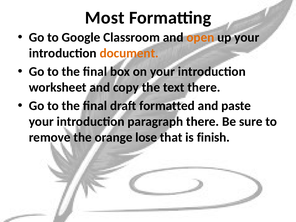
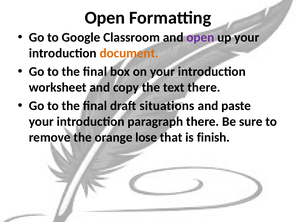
Most at (105, 18): Most -> Open
open at (200, 37) colour: orange -> purple
formatted: formatted -> situations
